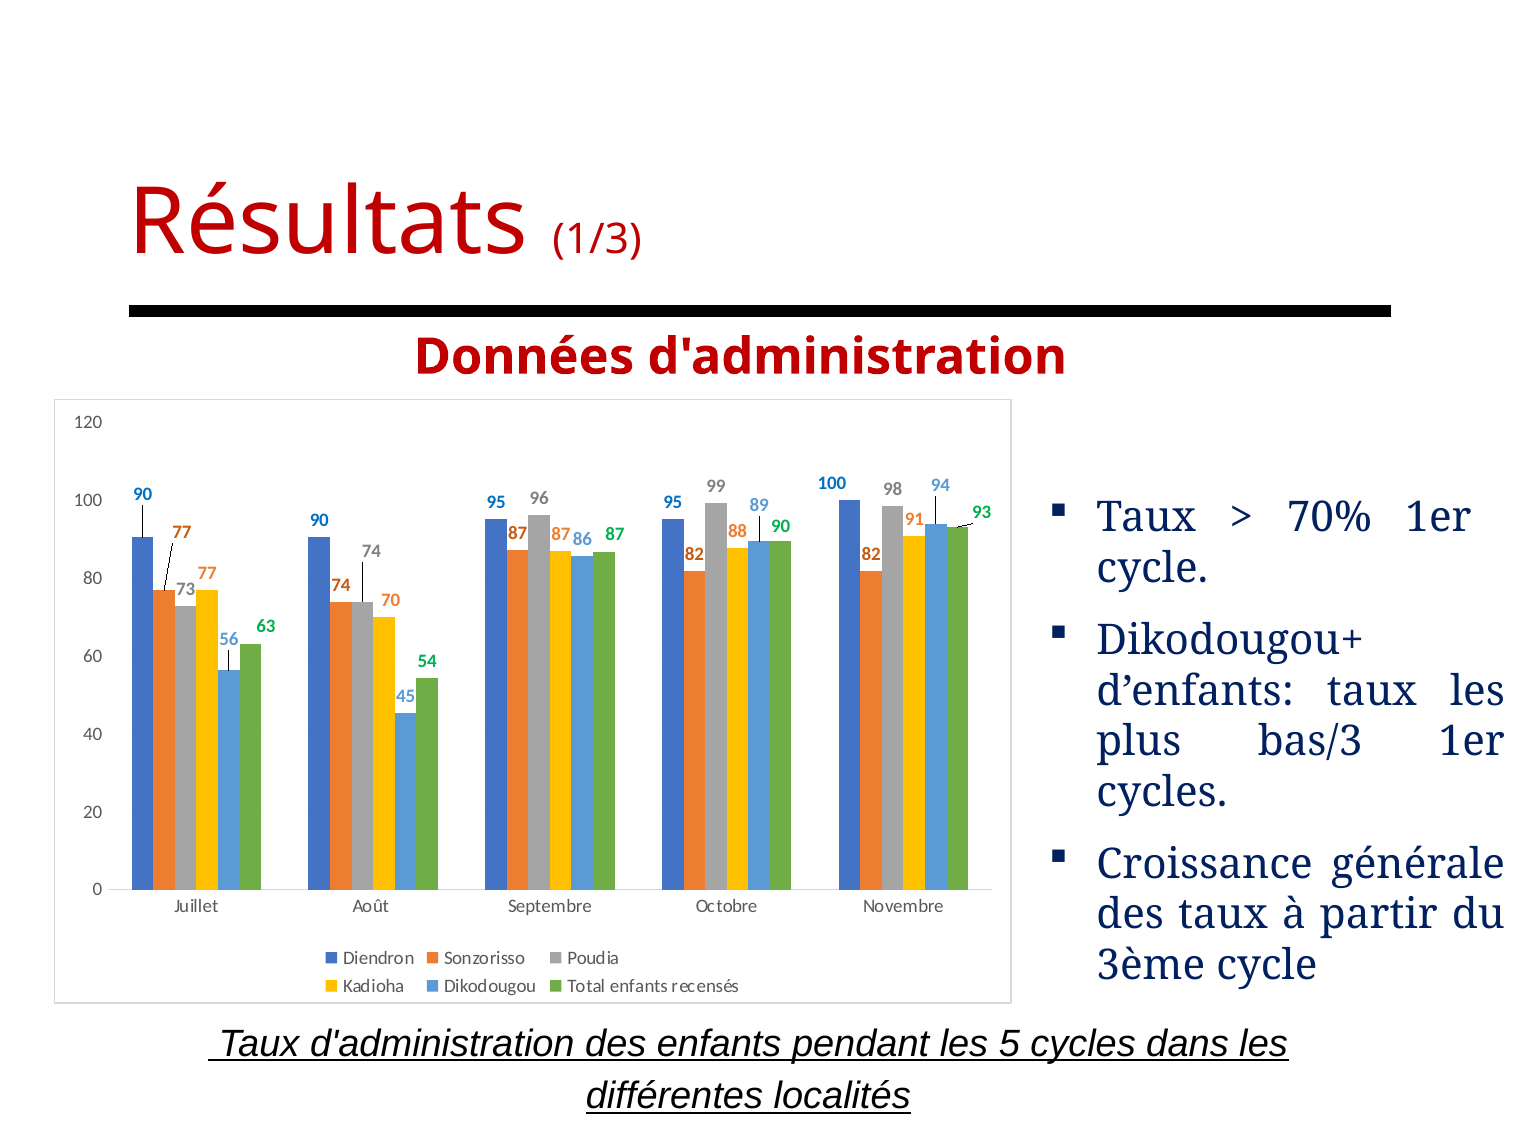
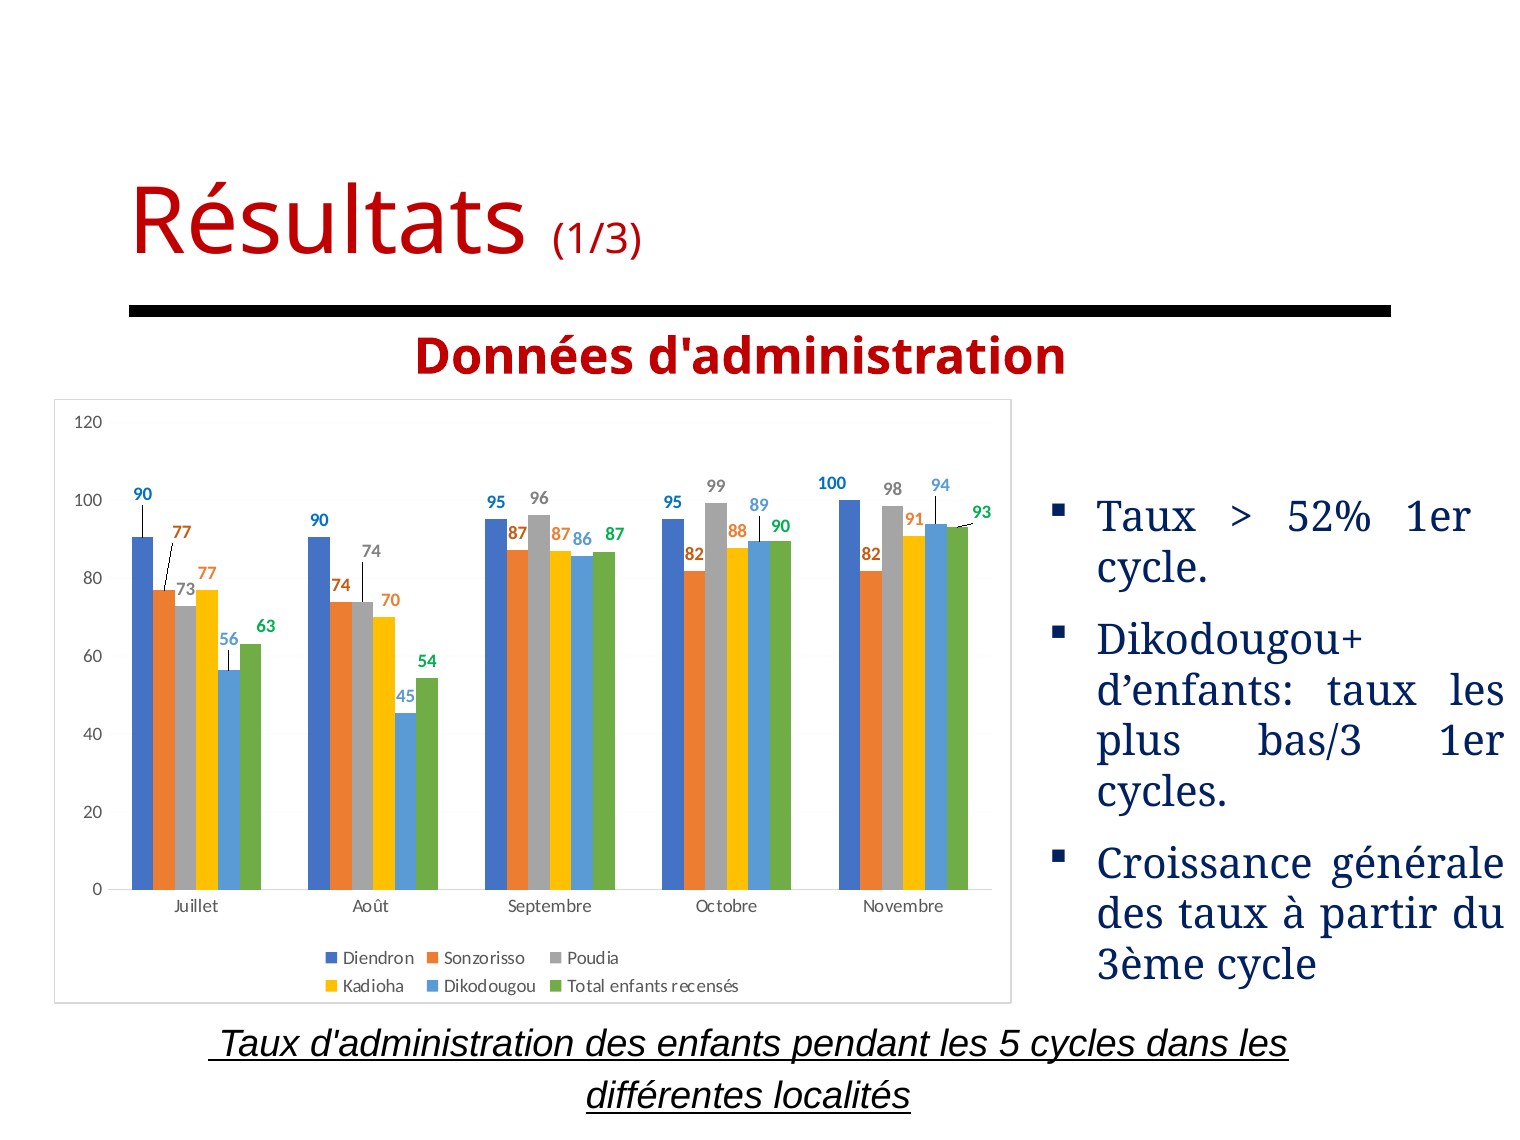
70%: 70% -> 52%
